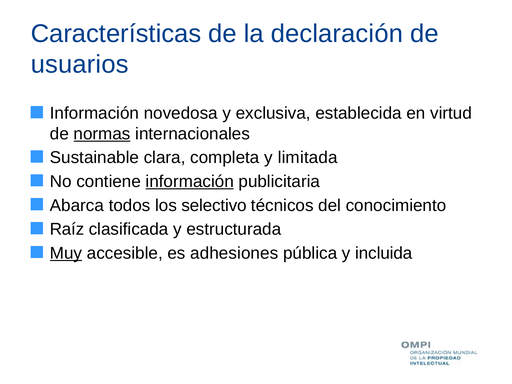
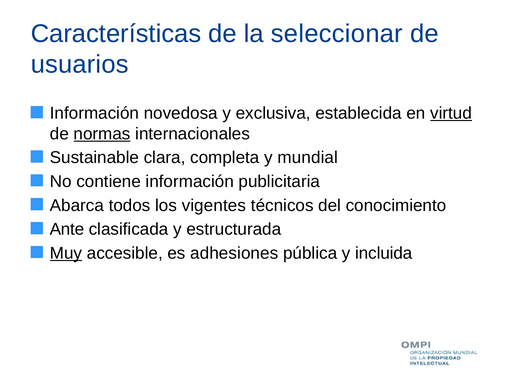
declaración: declaración -> seleccionar
virtud underline: none -> present
limitada: limitada -> mundial
información at (190, 182) underline: present -> none
selectivo: selectivo -> vigentes
Raíz: Raíz -> Ante
